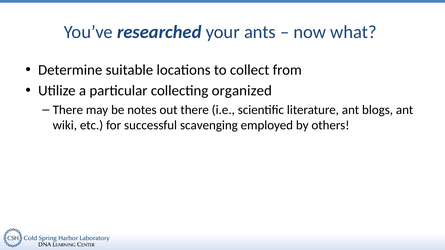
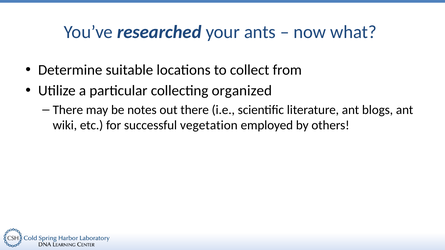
scavenging: scavenging -> vegetation
